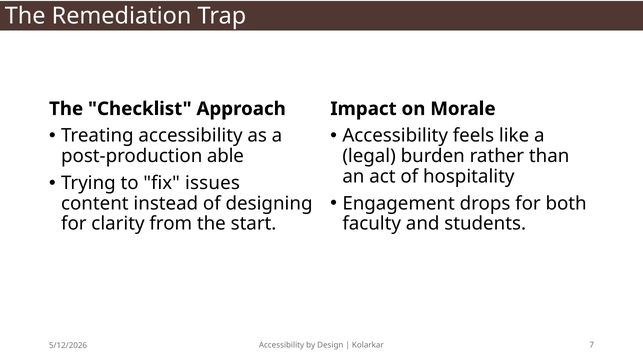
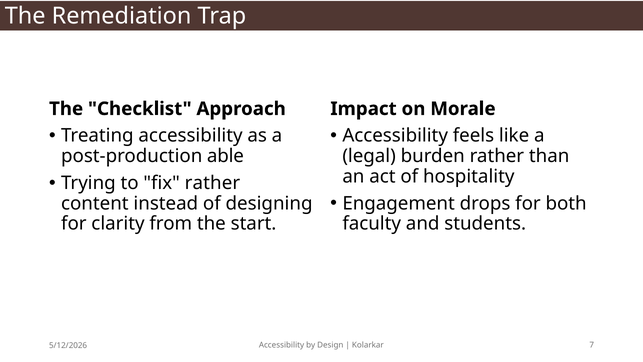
fix issues: issues -> rather
